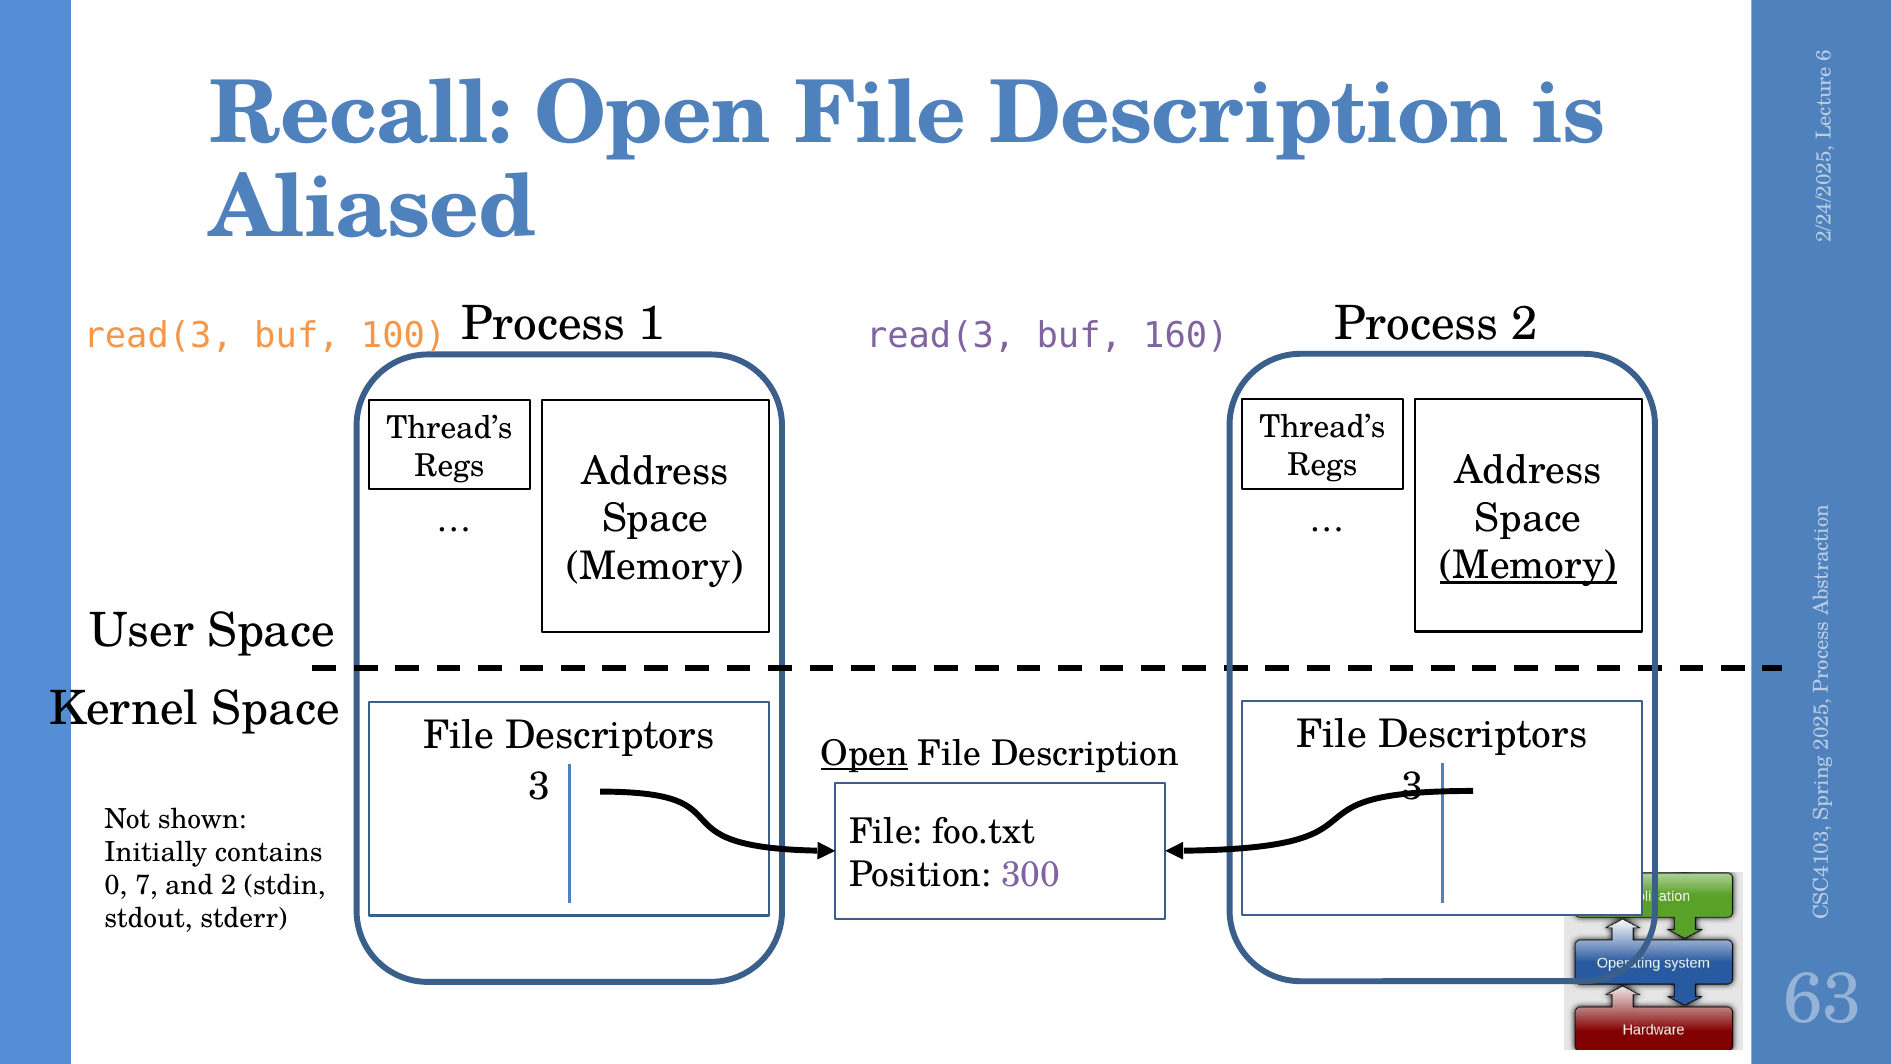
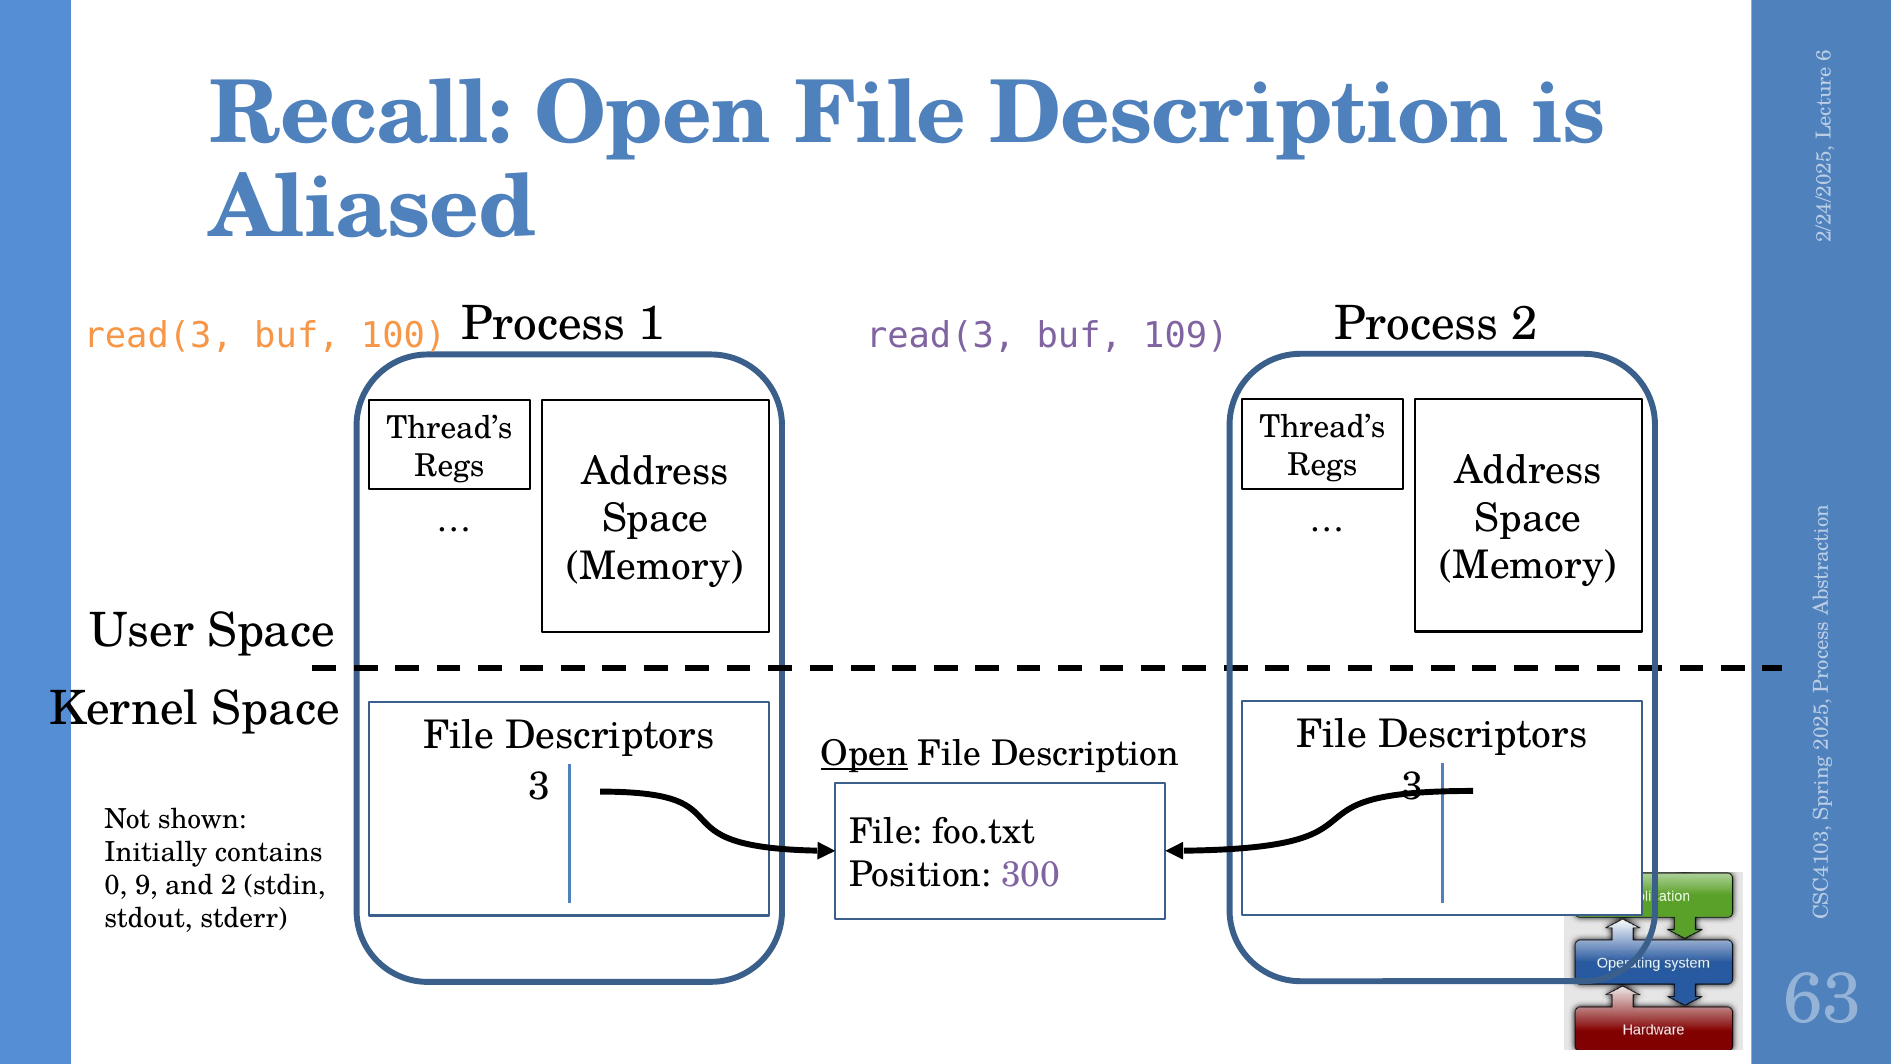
160: 160 -> 109
Memory at (1528, 565) underline: present -> none
7: 7 -> 9
